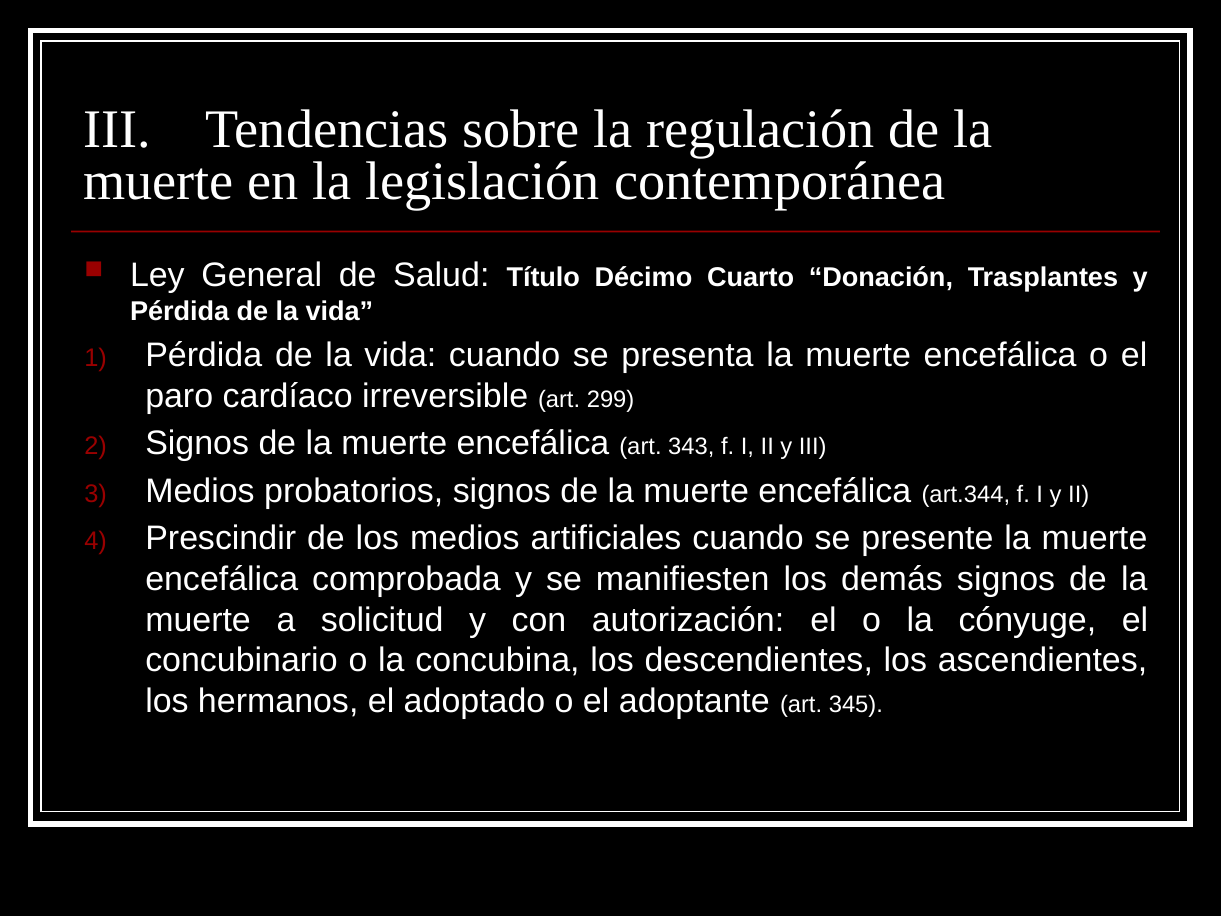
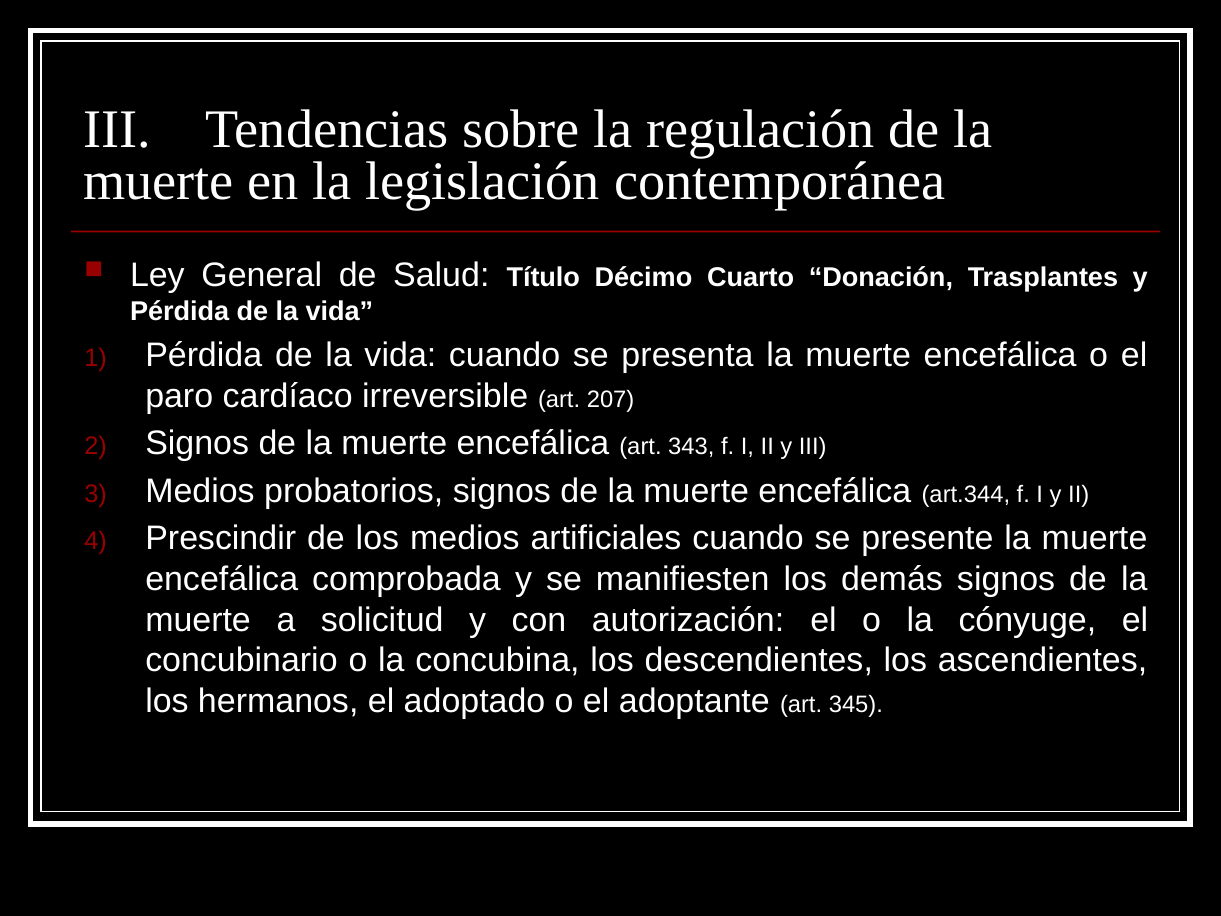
299: 299 -> 207
